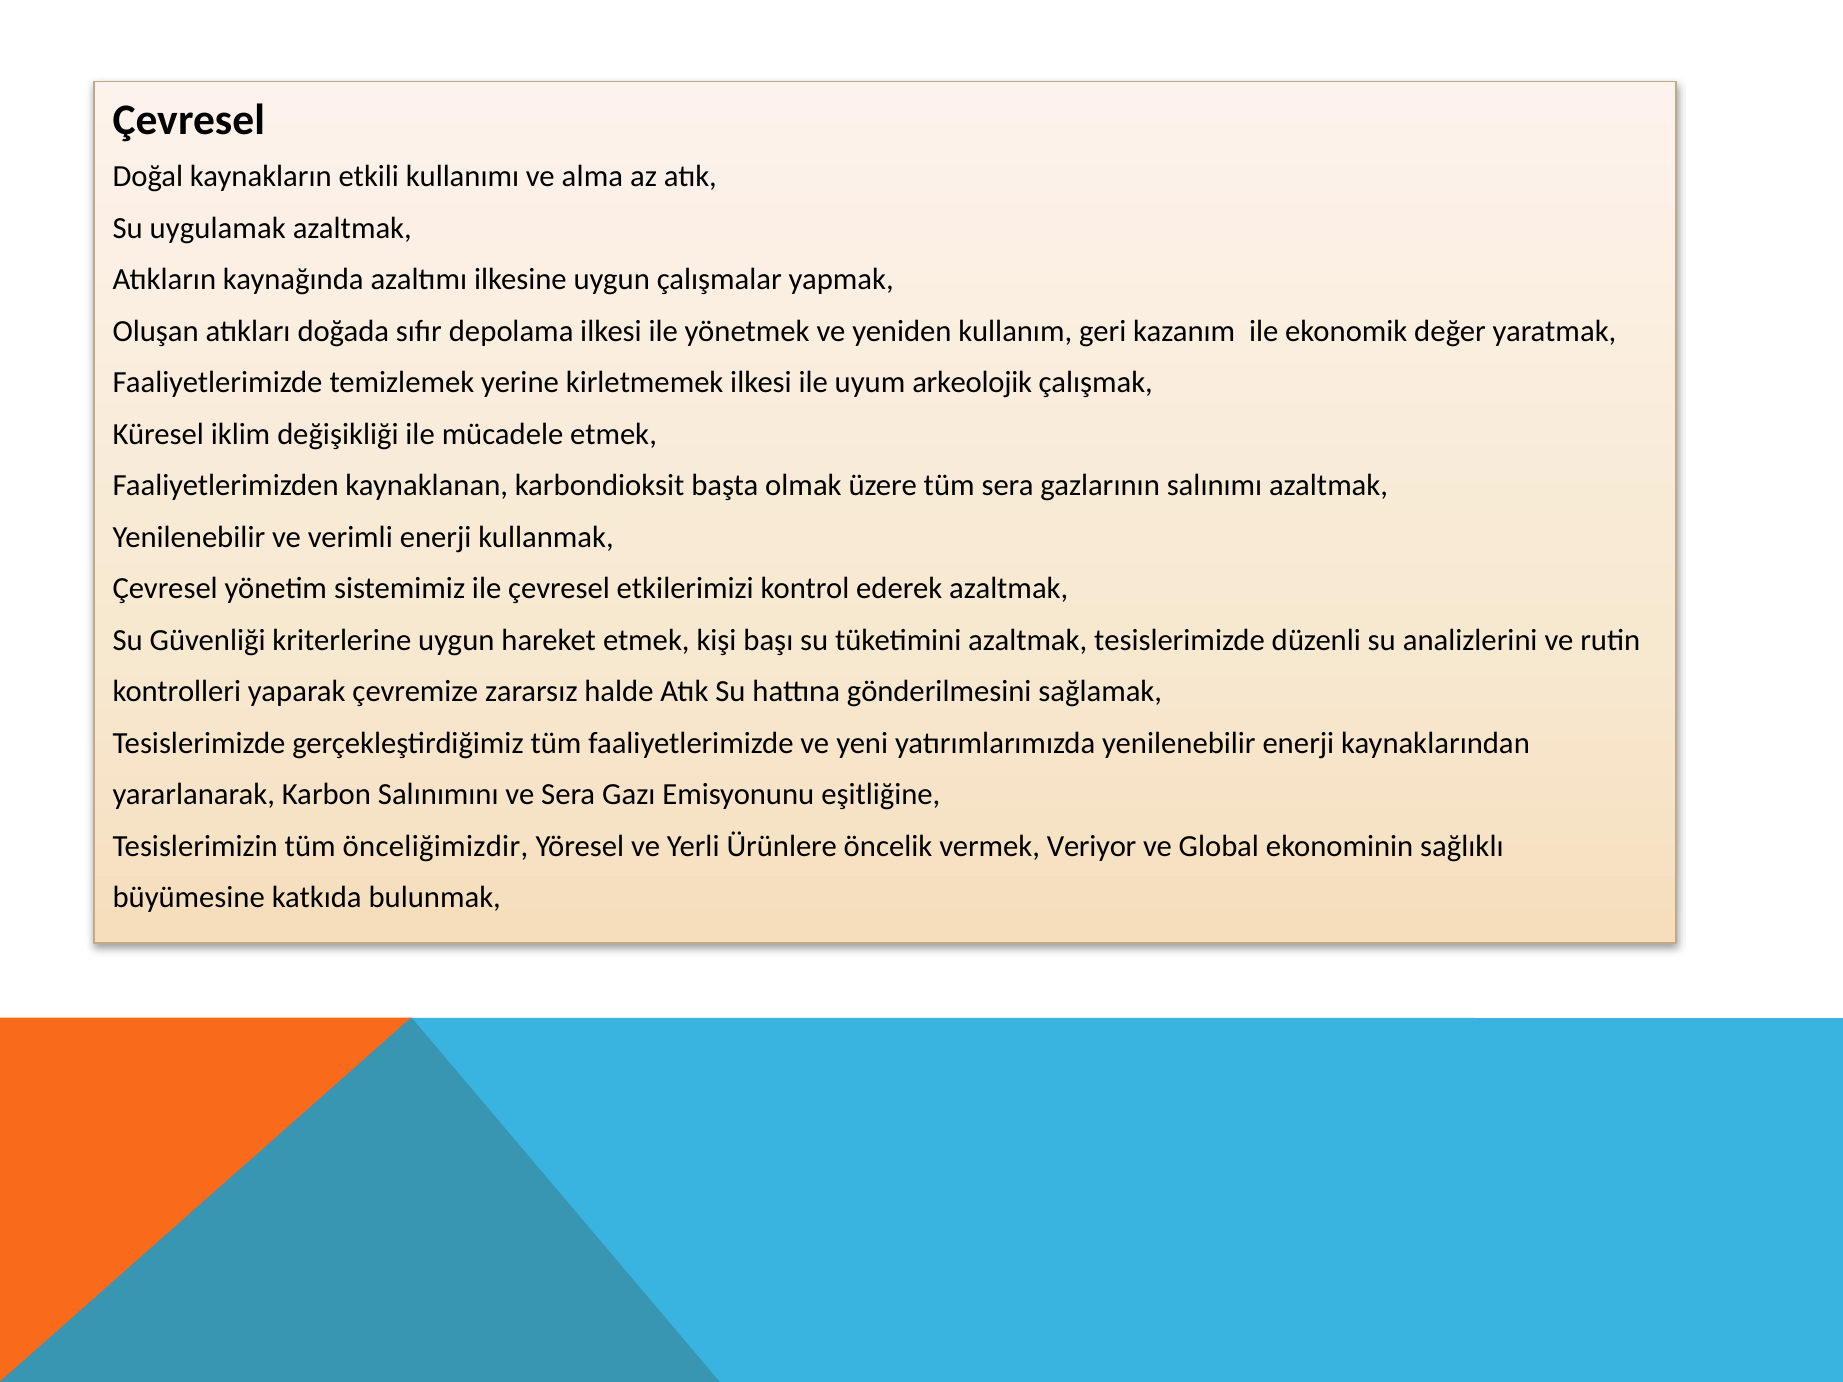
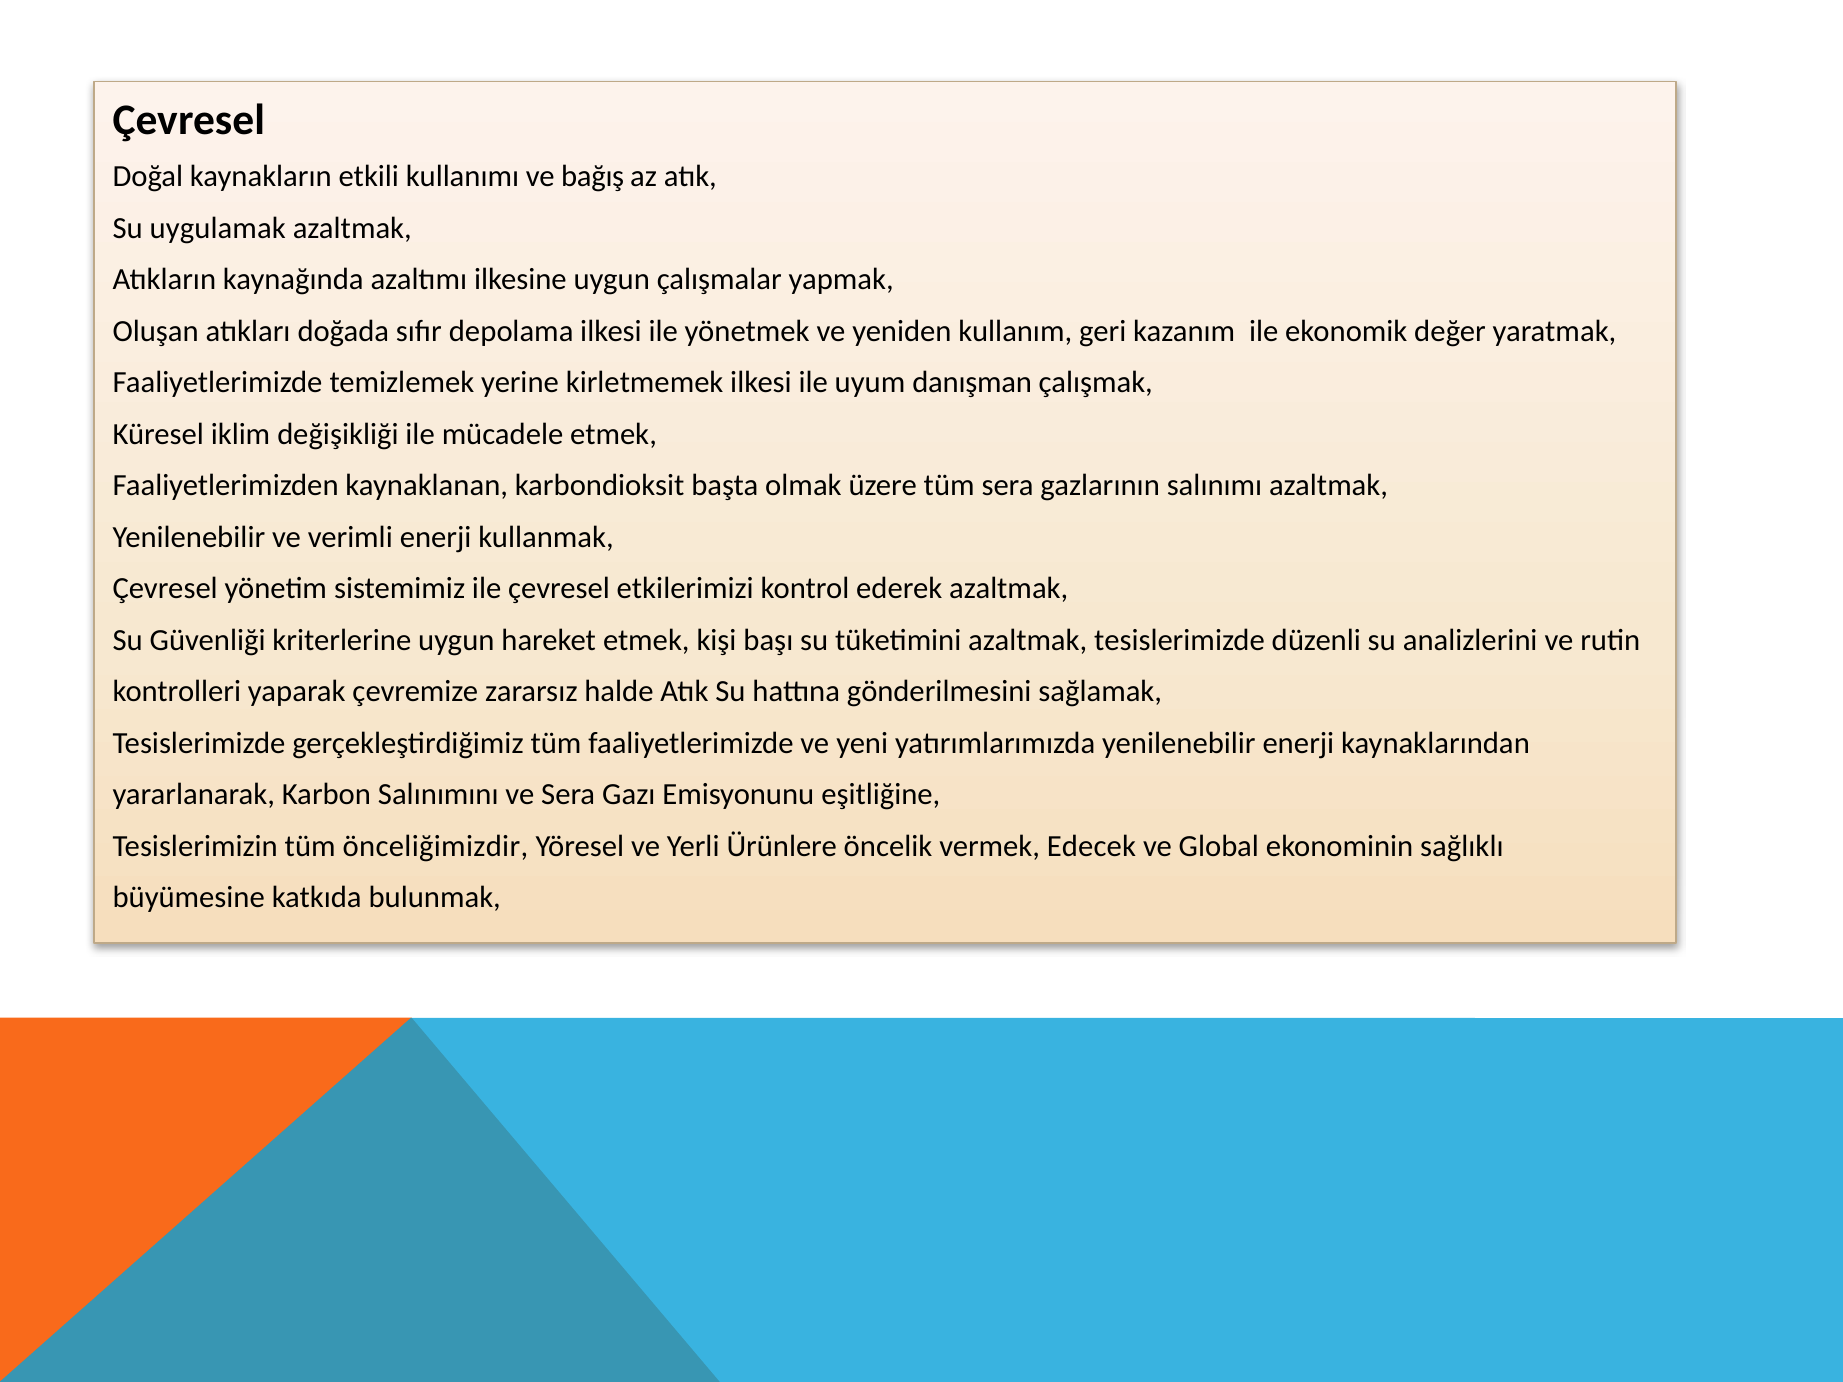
alma: alma -> bağış
arkeolojik: arkeolojik -> danışman
Veriyor: Veriyor -> Edecek
